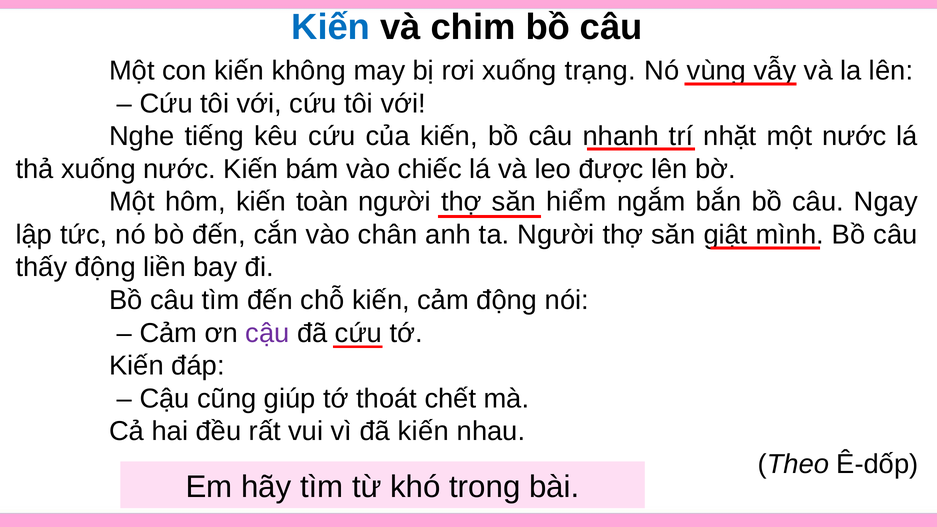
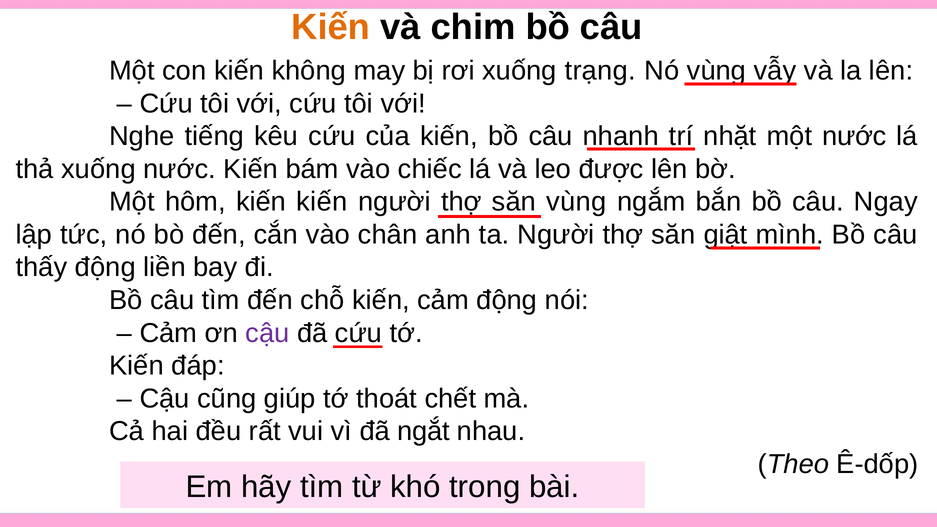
Kiến at (331, 27) colour: blue -> orange
kiến toàn: toàn -> kiến
săn hiểm: hiểm -> vùng
đã kiến: kiến -> ngắt
